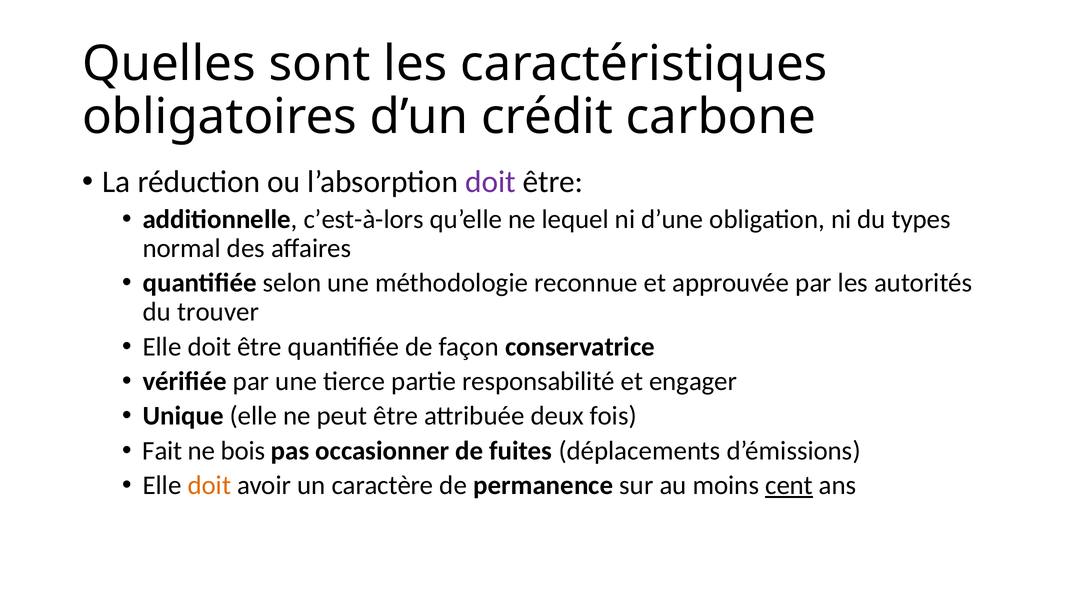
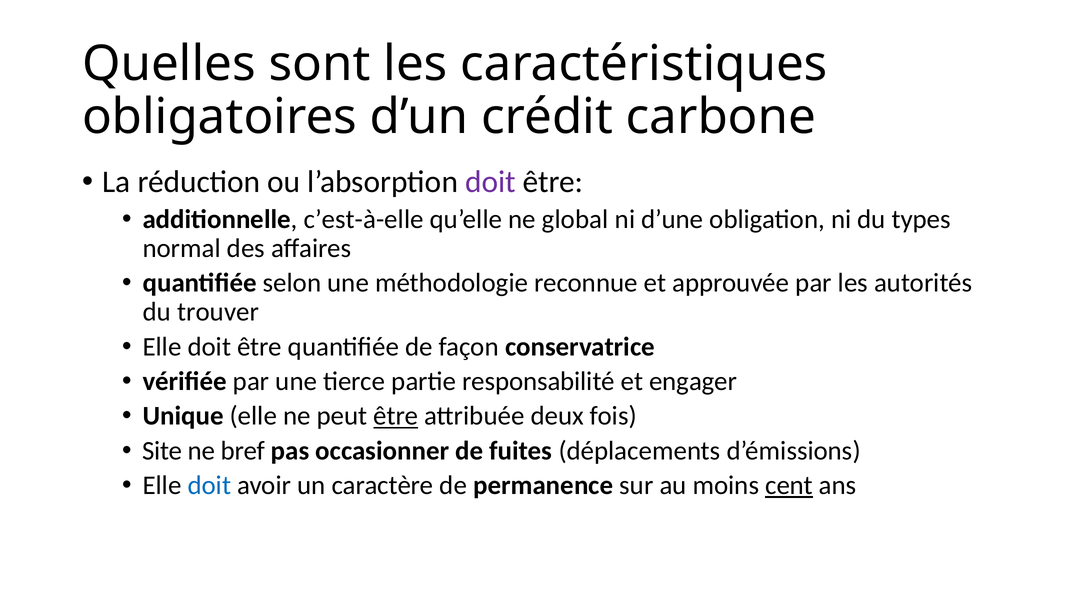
c’est-à-lors: c’est-à-lors -> c’est-à-elle
lequel: lequel -> global
être at (396, 416) underline: none -> present
Fait: Fait -> Site
bois: bois -> bref
doit at (209, 485) colour: orange -> blue
